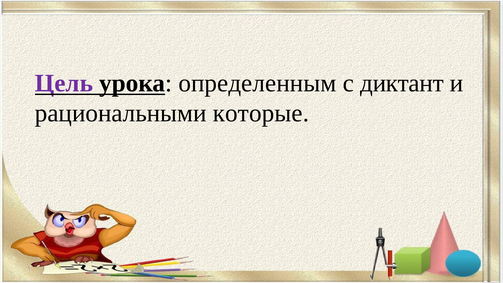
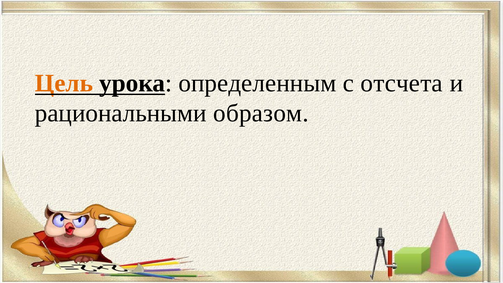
Цель colour: purple -> orange
диктант: диктант -> отсчета
которые: которые -> образом
